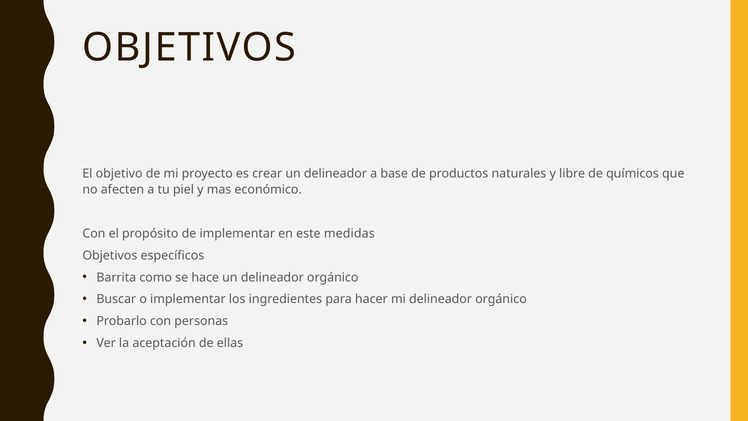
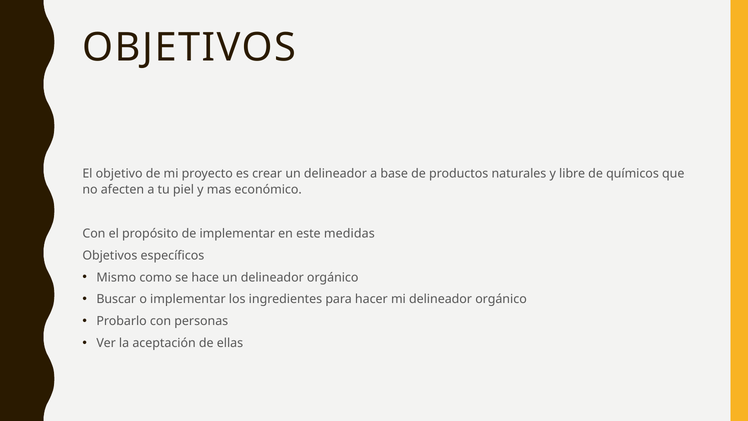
Barrita: Barrita -> Mismo
